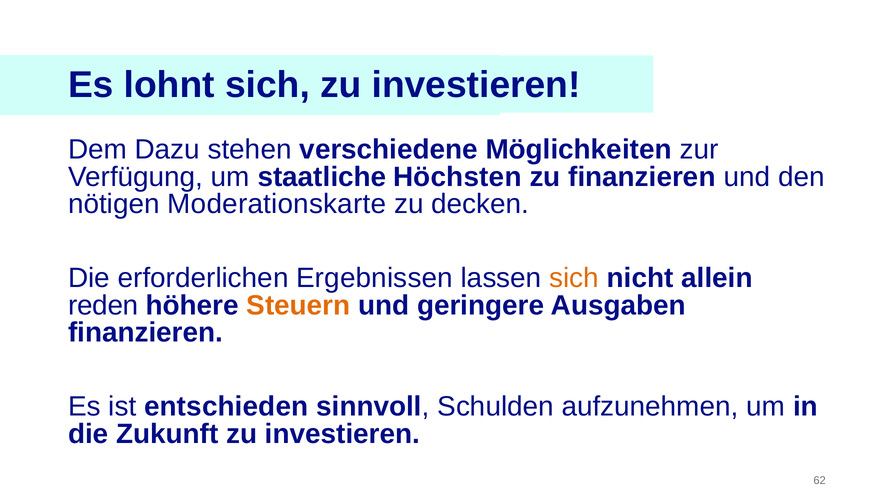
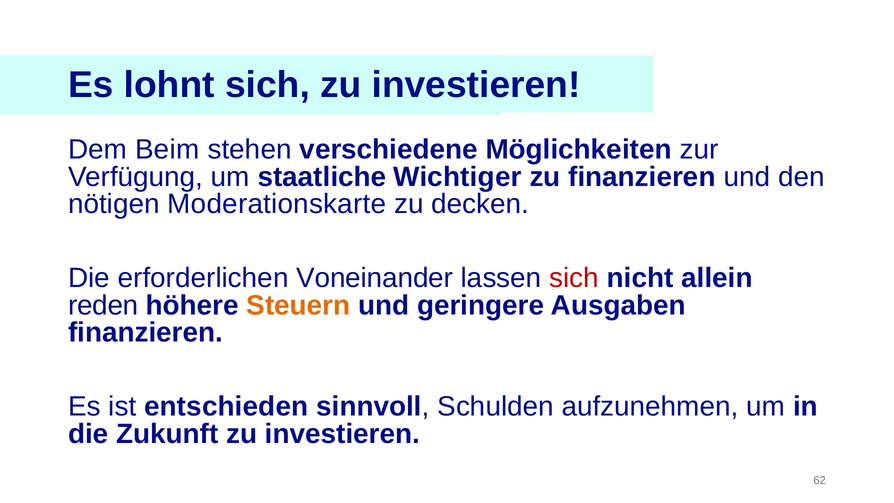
Dazu: Dazu -> Beim
Höchsten: Höchsten -> Wichtiger
Ergebnissen: Ergebnissen -> Voneinander
sich at (574, 278) colour: orange -> red
